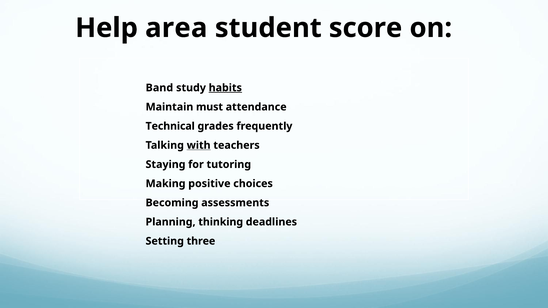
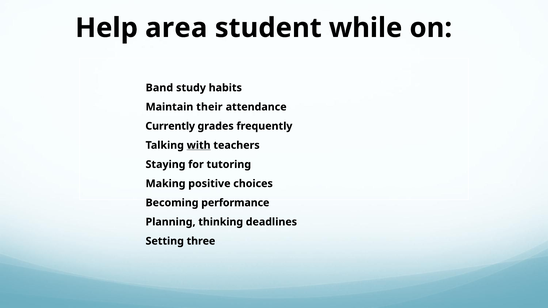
score: score -> while
habits underline: present -> none
must: must -> their
Technical: Technical -> Currently
assessments: assessments -> performance
